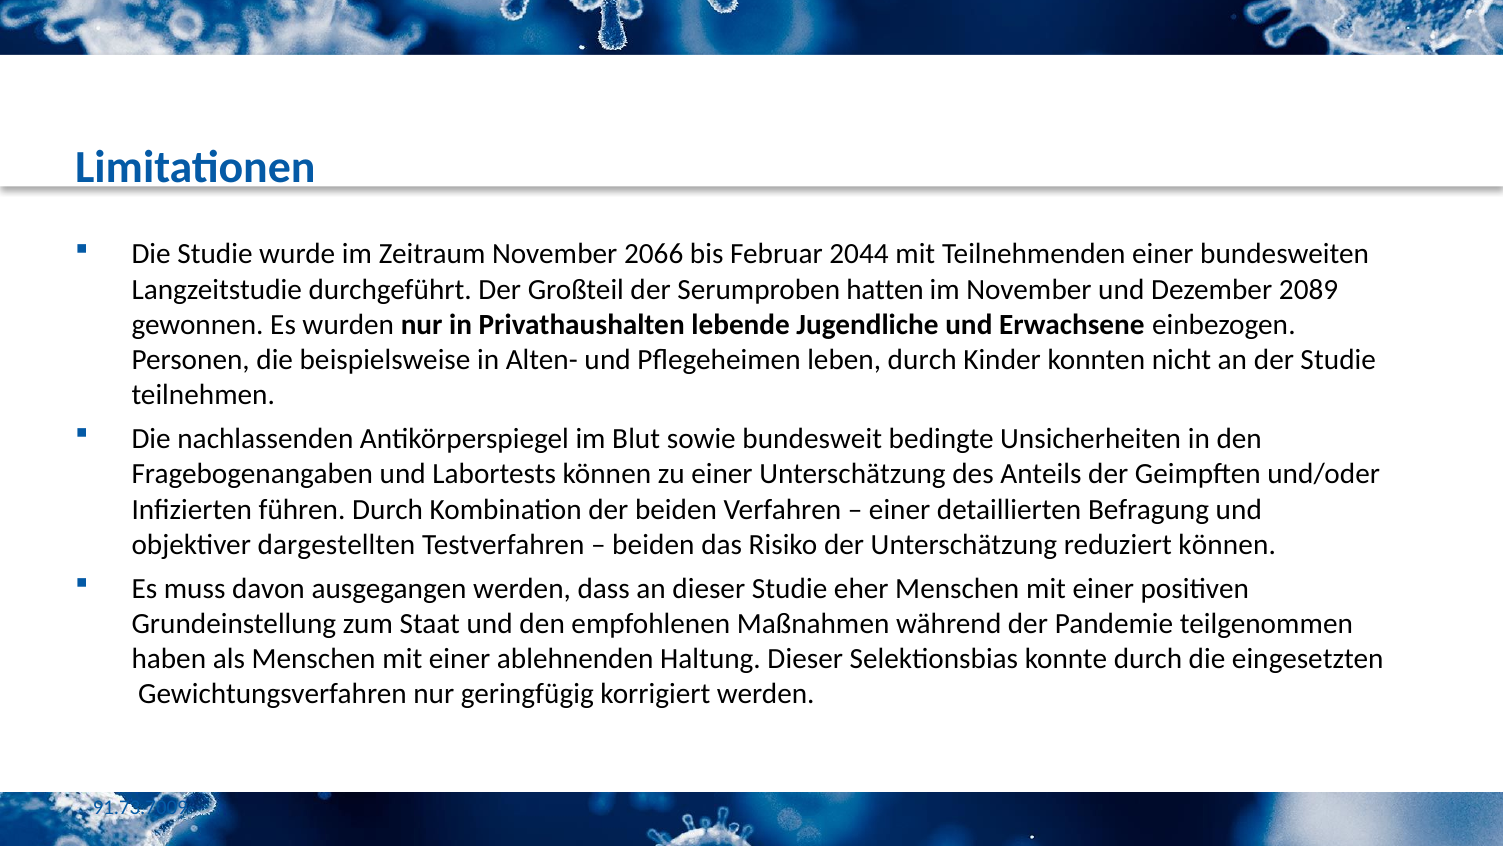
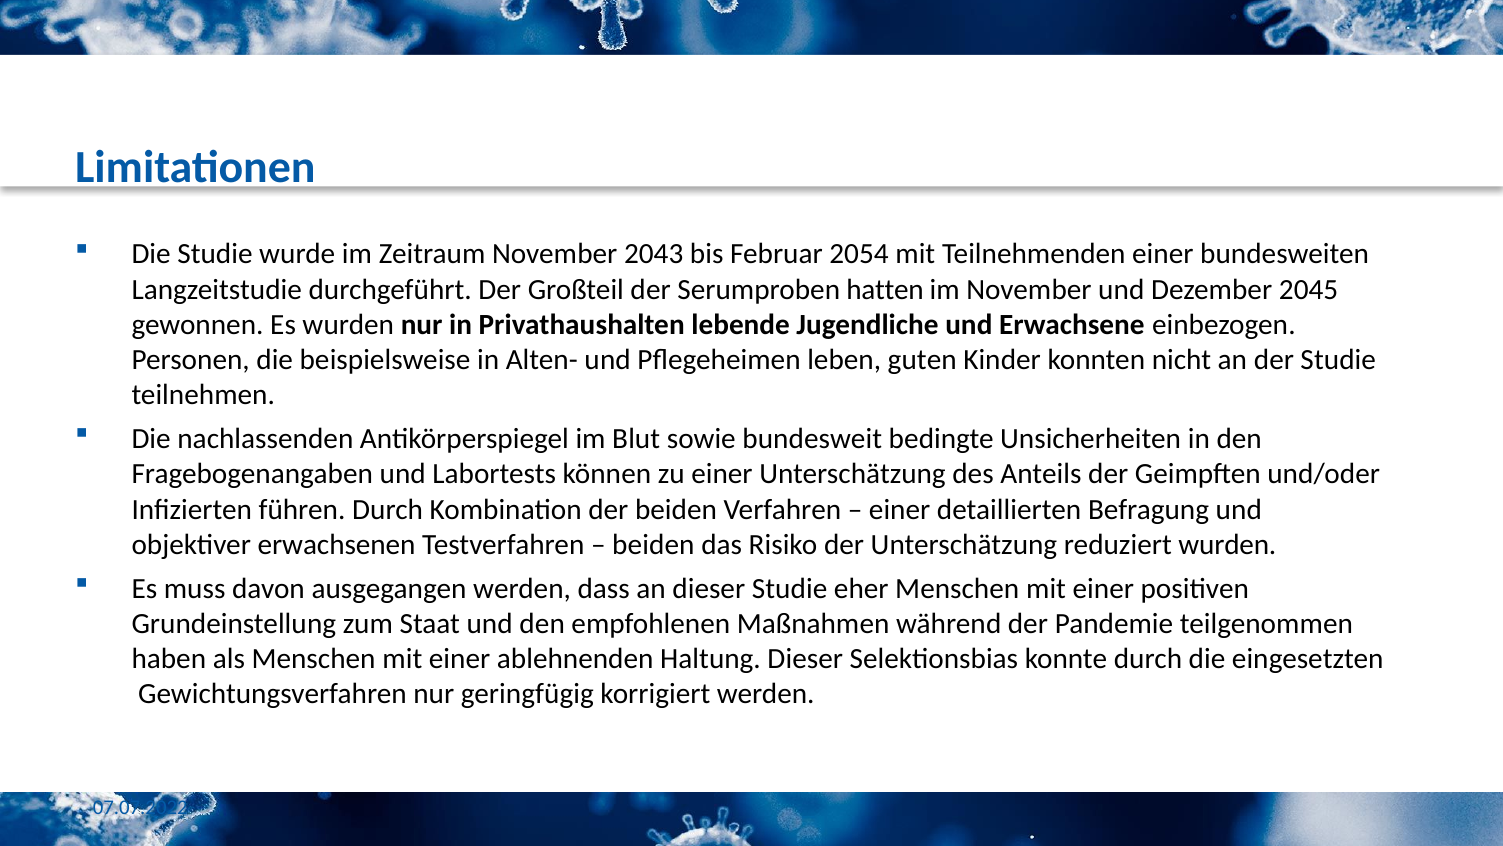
2066: 2066 -> 2043
2044: 2044 -> 2054
2089: 2089 -> 2045
leben durch: durch -> guten
dargestellten: dargestellten -> erwachsenen
reduziert können: können -> wurden
91.73.7009: 91.73.7009 -> 07.07.2022
